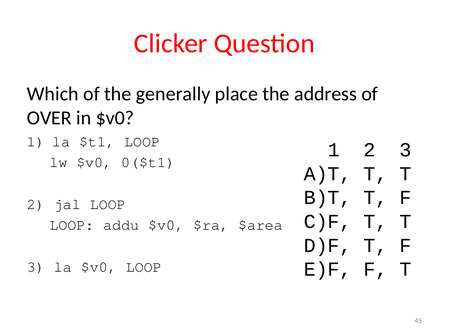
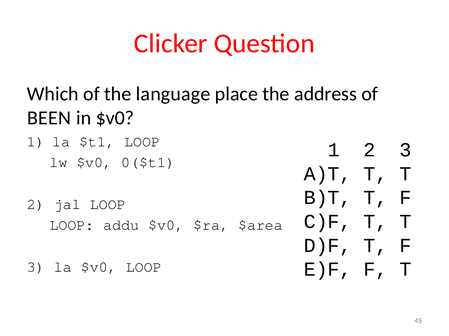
generally: generally -> language
OVER: OVER -> BEEN
